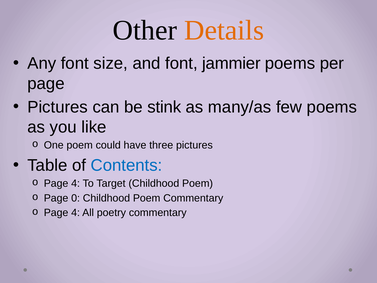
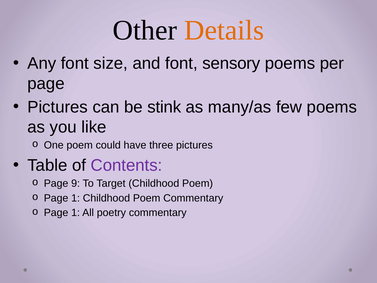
jammier: jammier -> sensory
Contents colour: blue -> purple
4 at (76, 183): 4 -> 9
0 at (76, 198): 0 -> 1
4 at (76, 213): 4 -> 1
